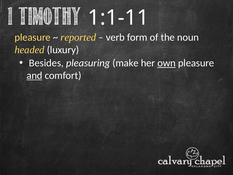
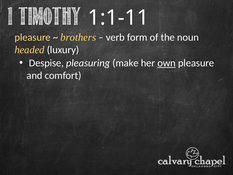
reported: reported -> brothers
Besides: Besides -> Despise
and underline: present -> none
